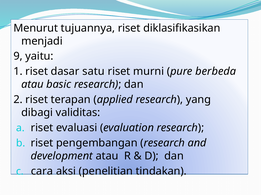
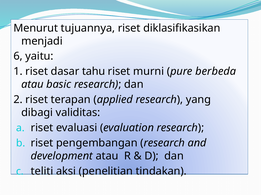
9: 9 -> 6
satu: satu -> tahu
cara: cara -> teliti
